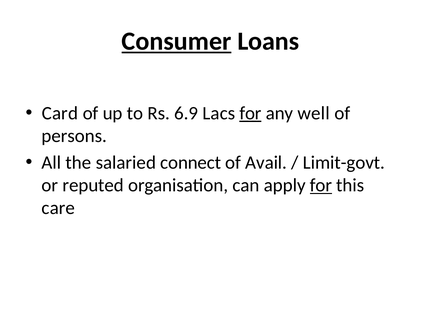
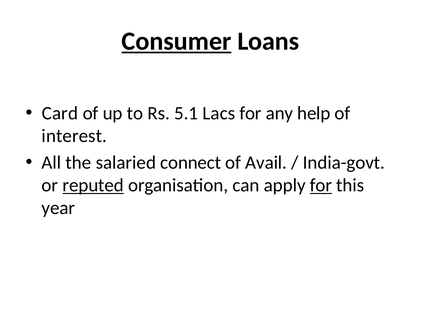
6.9: 6.9 -> 5.1
for at (250, 113) underline: present -> none
well: well -> help
persons: persons -> interest
Limit-govt: Limit-govt -> India-govt
reputed underline: none -> present
care: care -> year
